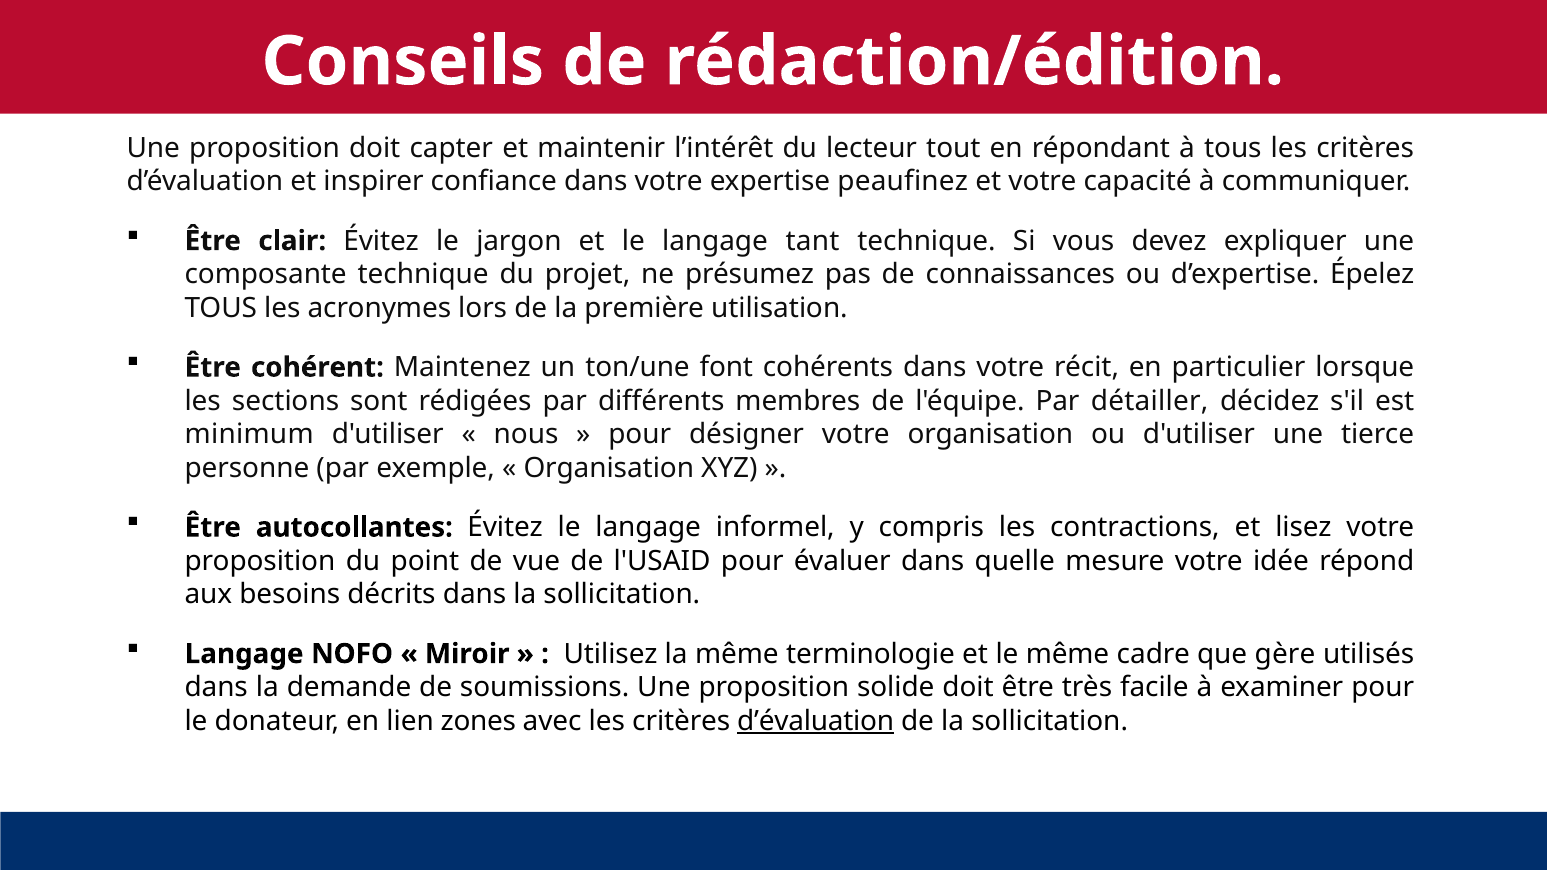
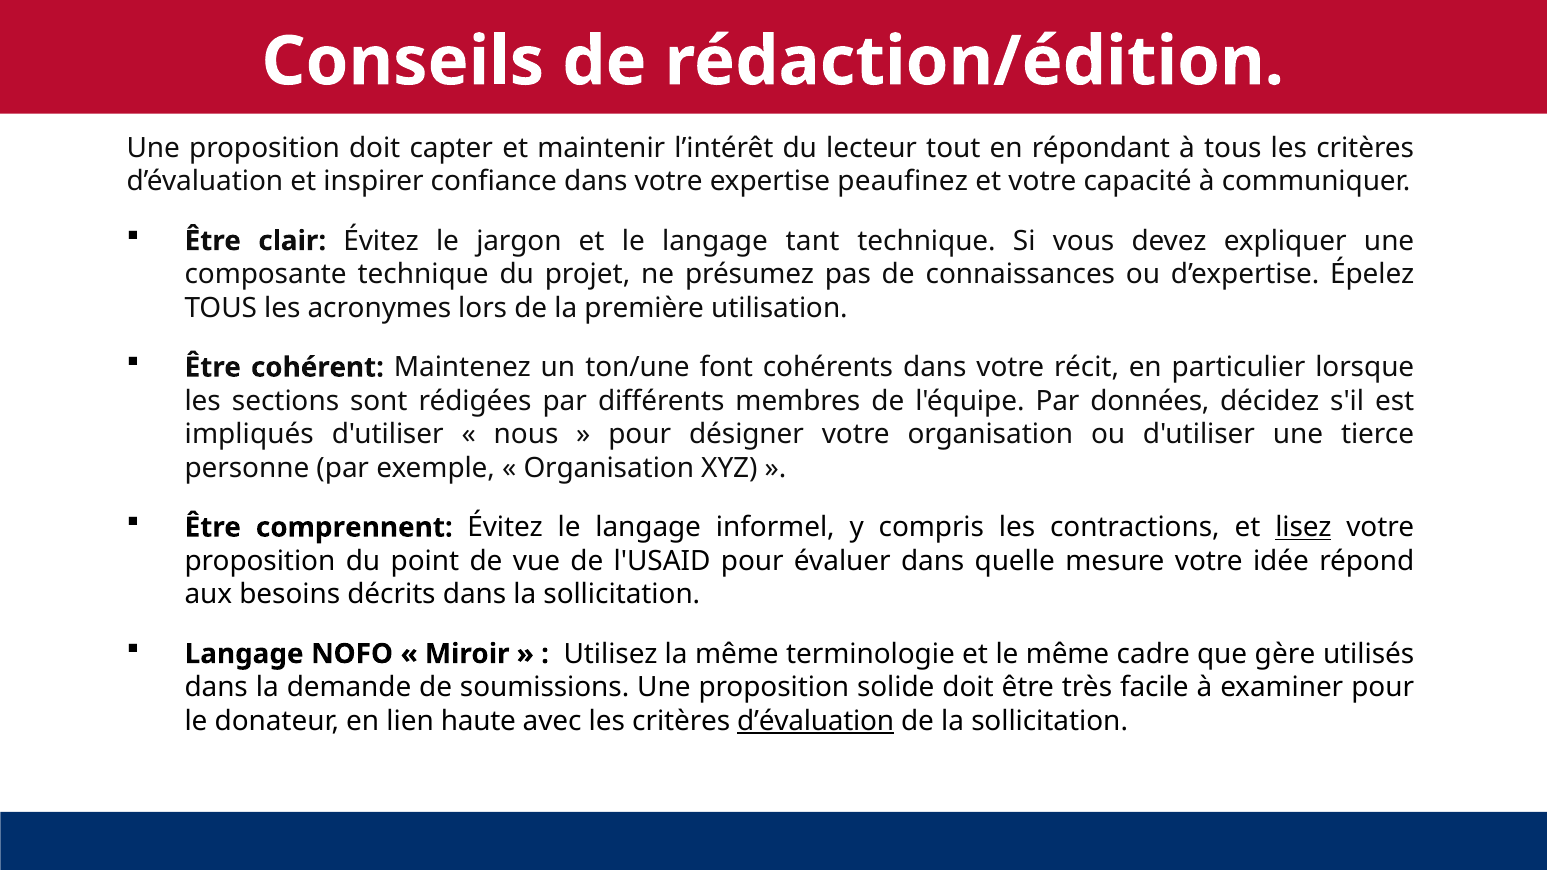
détailler: détailler -> données
minimum: minimum -> impliqués
autocollantes: autocollantes -> comprennent
lisez underline: none -> present
zones: zones -> haute
